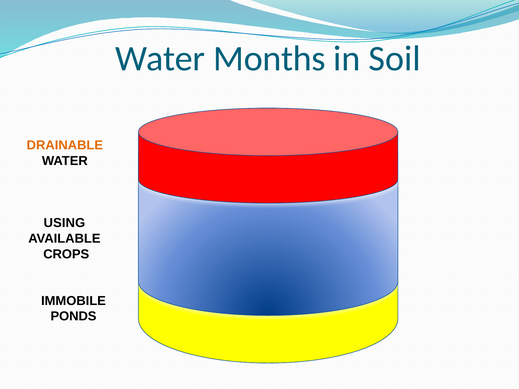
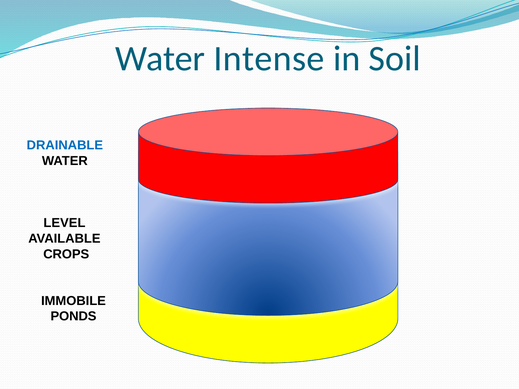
Months: Months -> Intense
DRAINABLE colour: orange -> blue
USING: USING -> LEVEL
